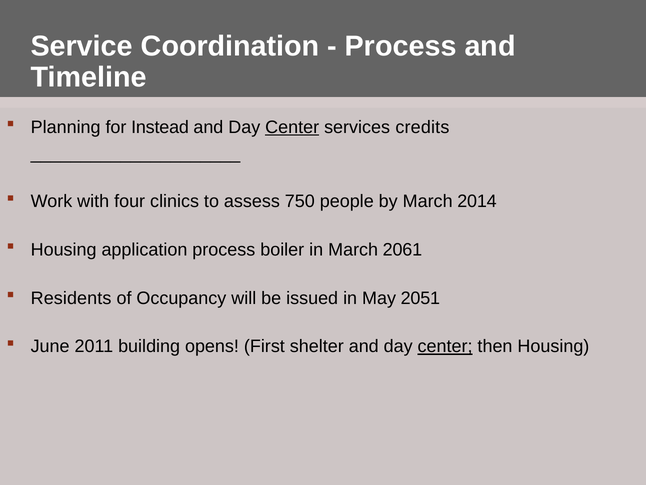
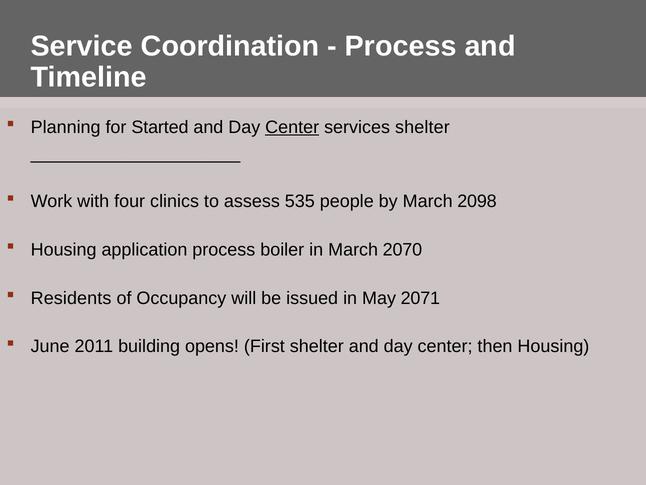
Instead: Instead -> Started
services credits: credits -> shelter
750: 750 -> 535
2014: 2014 -> 2098
2061: 2061 -> 2070
2051: 2051 -> 2071
center at (445, 346) underline: present -> none
